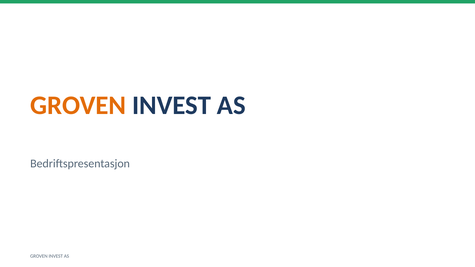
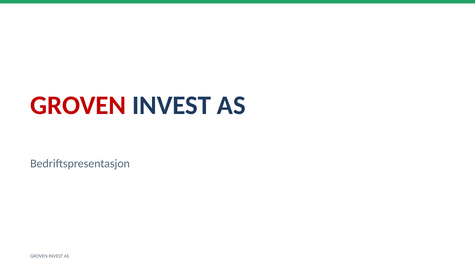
GROVEN at (78, 105) colour: orange -> red
